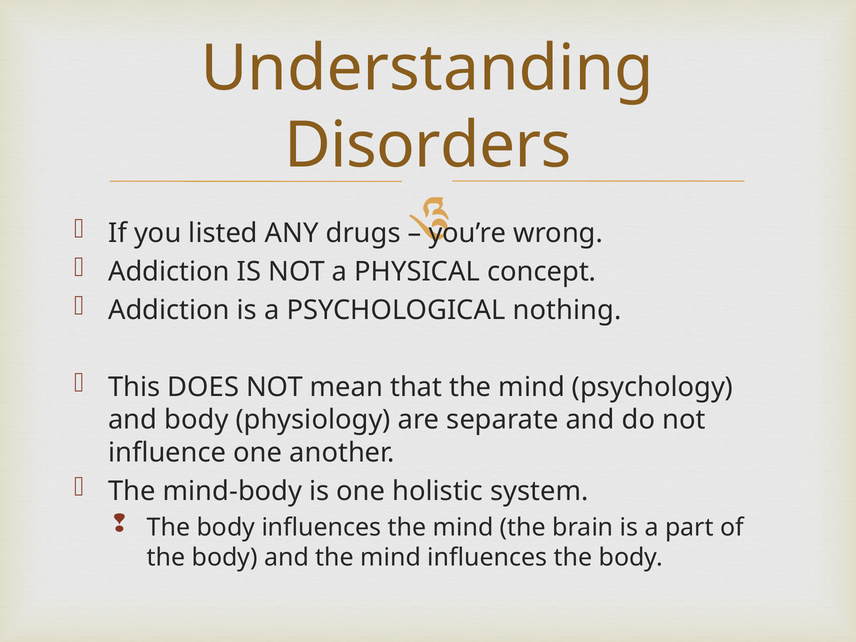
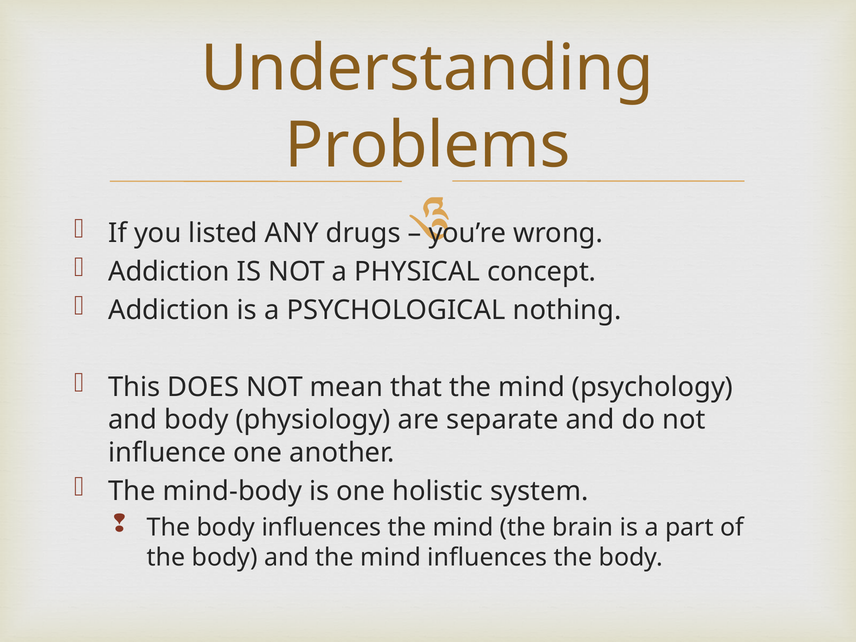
Disorders: Disorders -> Problems
